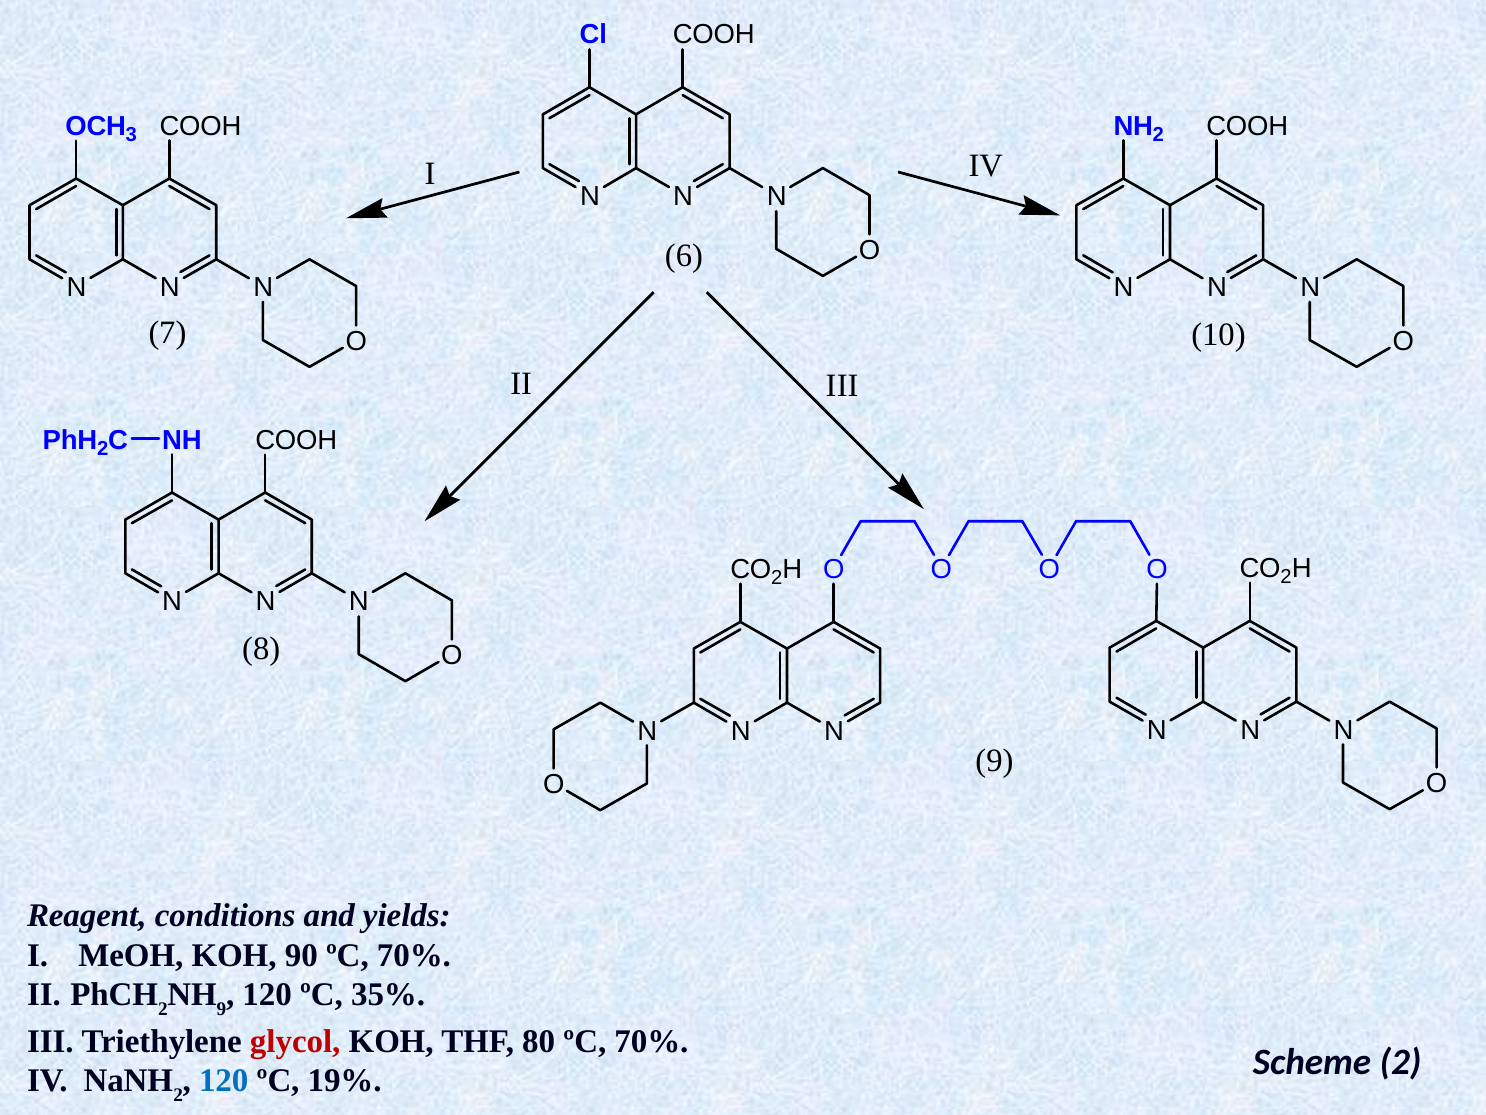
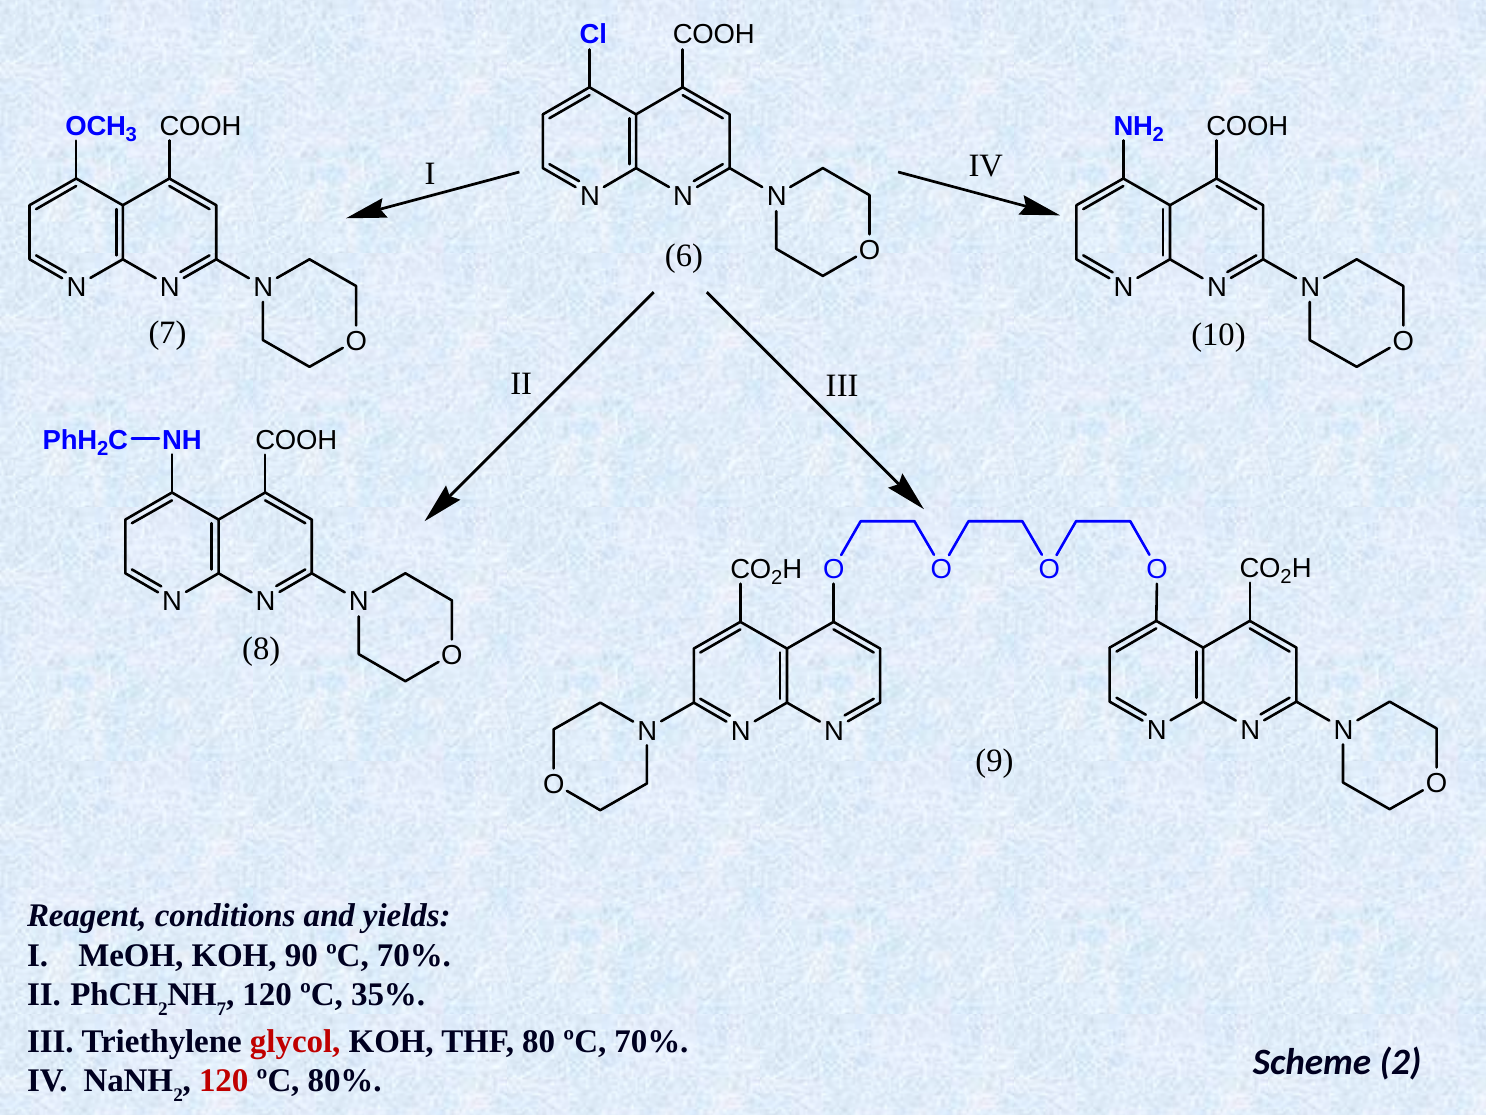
9 at (222, 1009): 9 -> 7
120 at (224, 1081) colour: blue -> red
19%: 19% -> 80%
